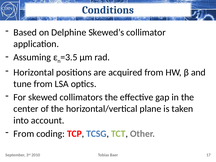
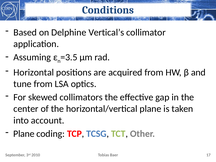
Skewed’s: Skewed’s -> Vertical’s
From at (24, 134): From -> Plane
